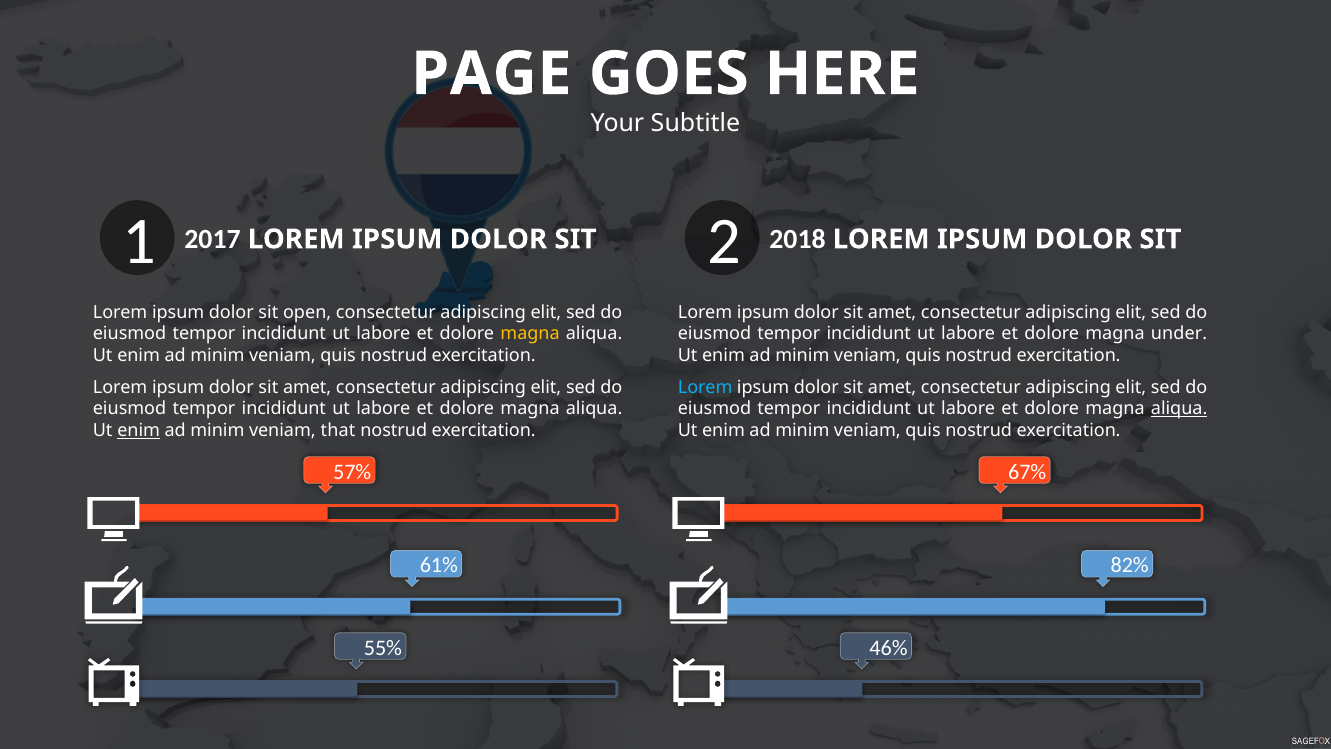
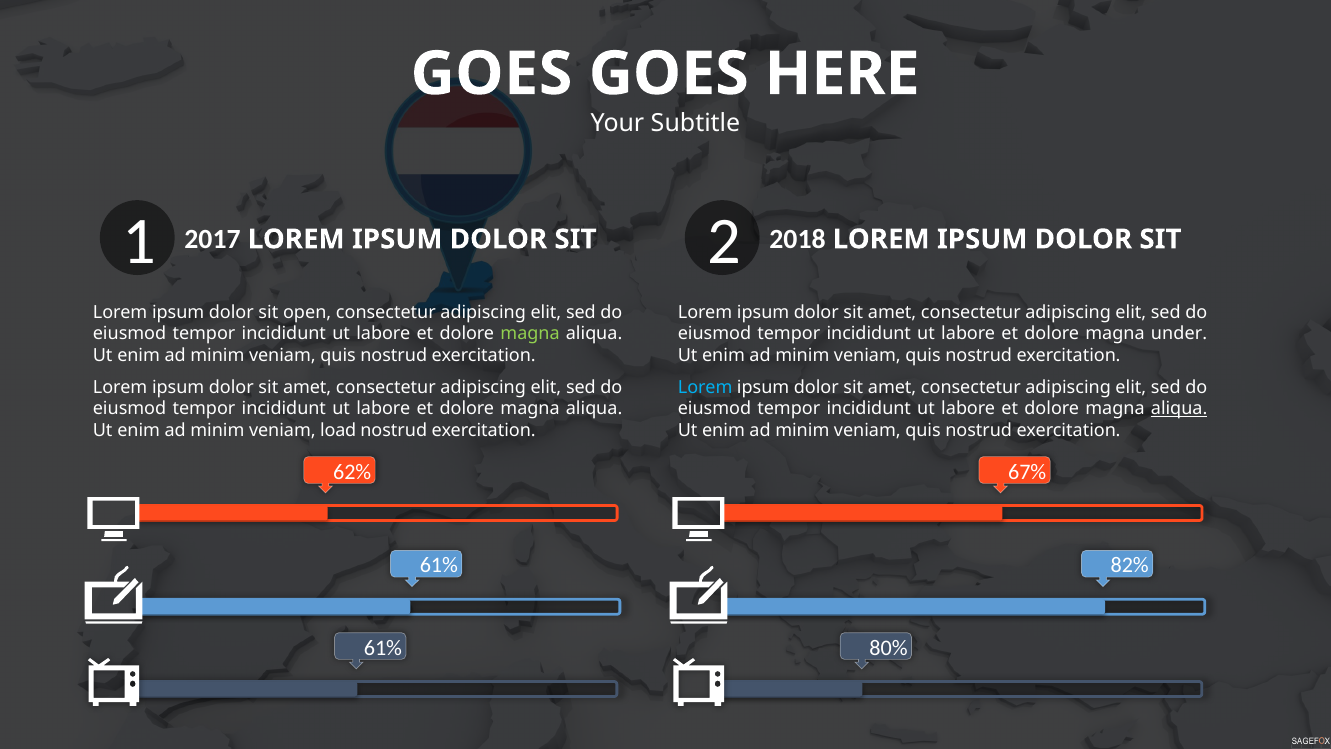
PAGE at (491, 74): PAGE -> GOES
magna at (530, 334) colour: yellow -> light green
enim at (139, 430) underline: present -> none
that: that -> load
57%: 57% -> 62%
55% at (383, 648): 55% -> 61%
46%: 46% -> 80%
